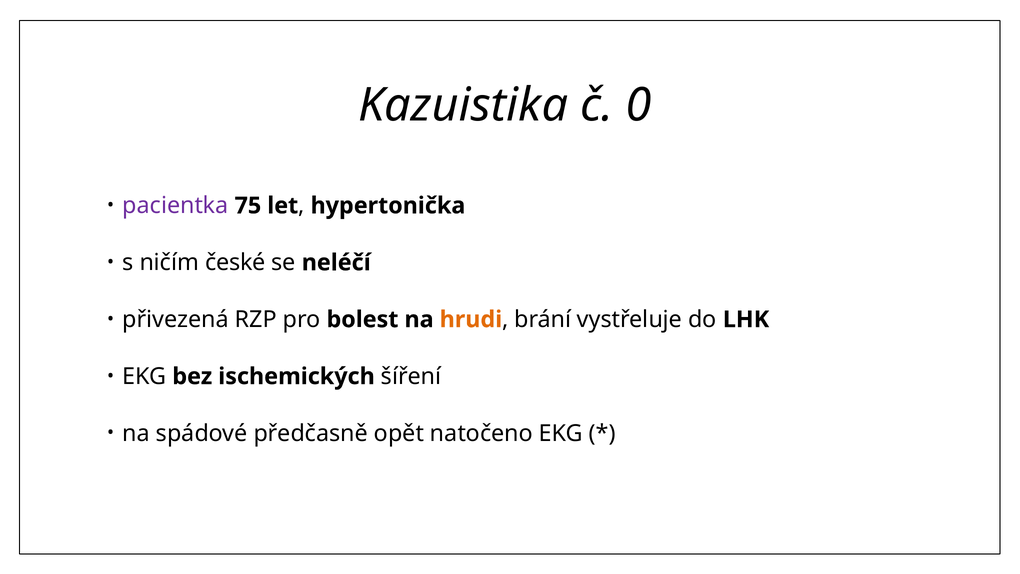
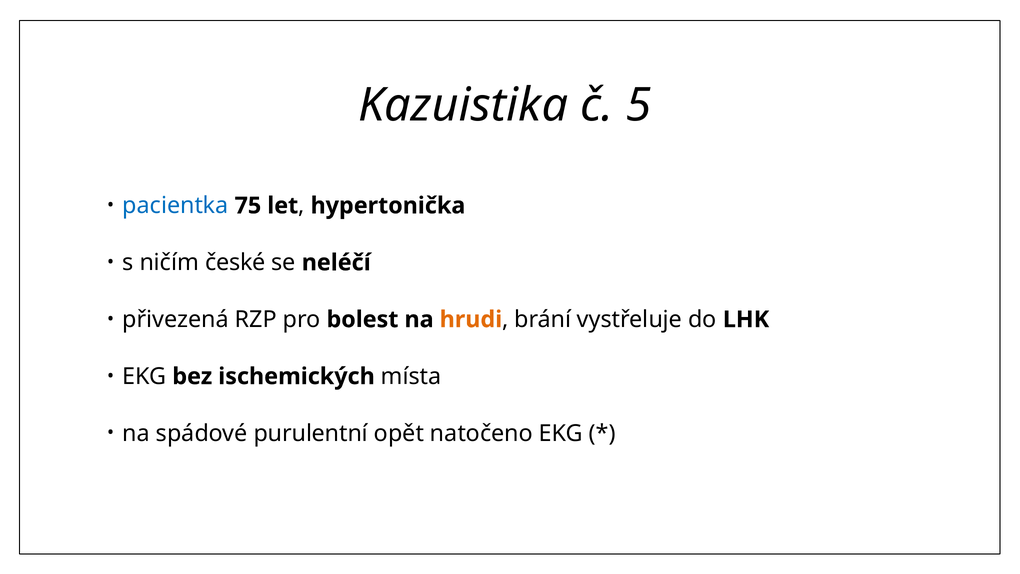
0: 0 -> 5
pacientka colour: purple -> blue
šíření: šíření -> místa
předčasně: předčasně -> purulentní
